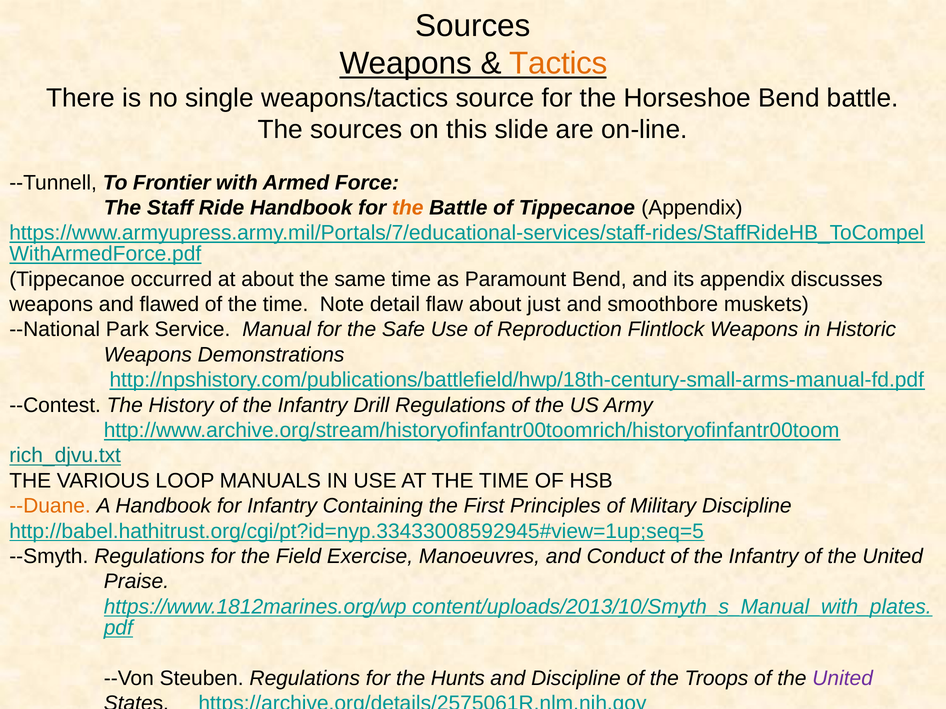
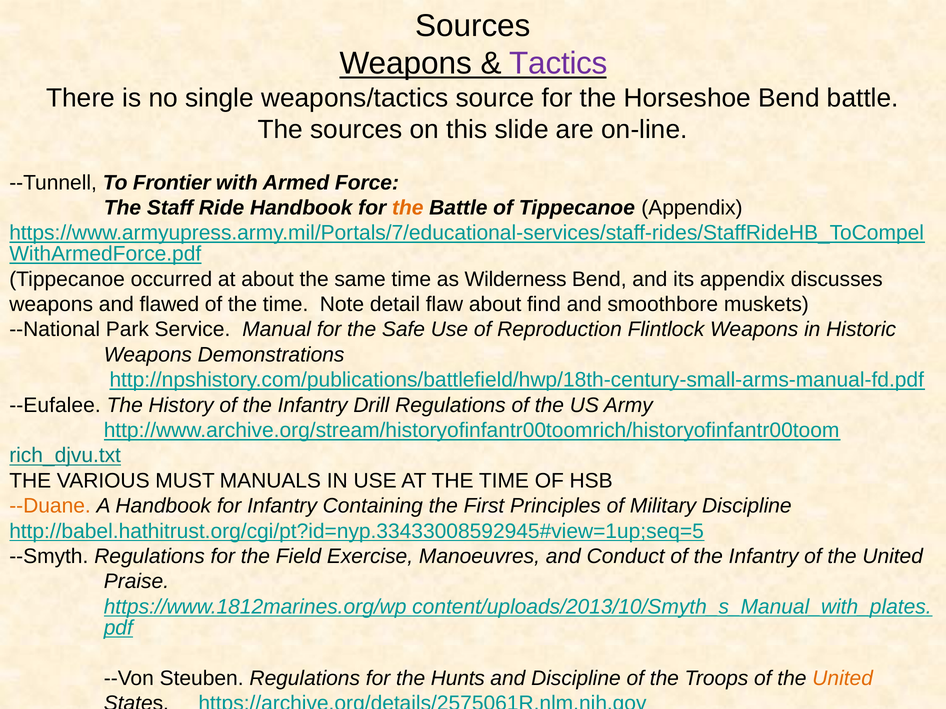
Tactics colour: orange -> purple
Paramount: Paramount -> Wilderness
just: just -> find
--Contest: --Contest -> --Eufalee
LOOP: LOOP -> MUST
United at (843, 679) colour: purple -> orange
